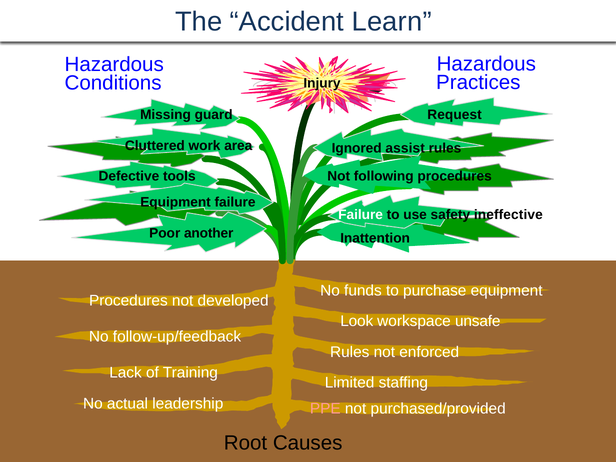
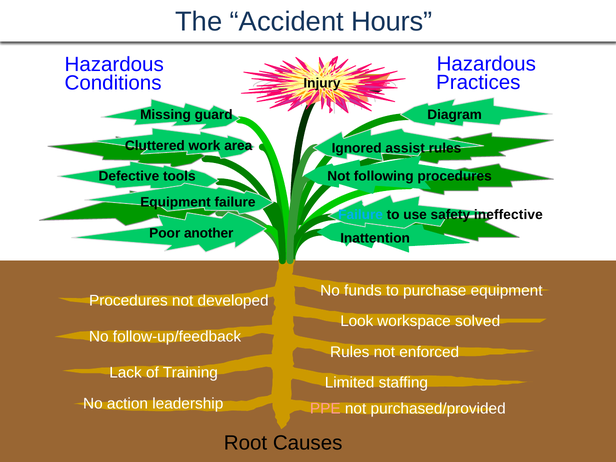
Learn: Learn -> Hours
Request: Request -> Diagram
Failure at (361, 215) colour: white -> light blue
unsafe: unsafe -> solved
actual: actual -> action
